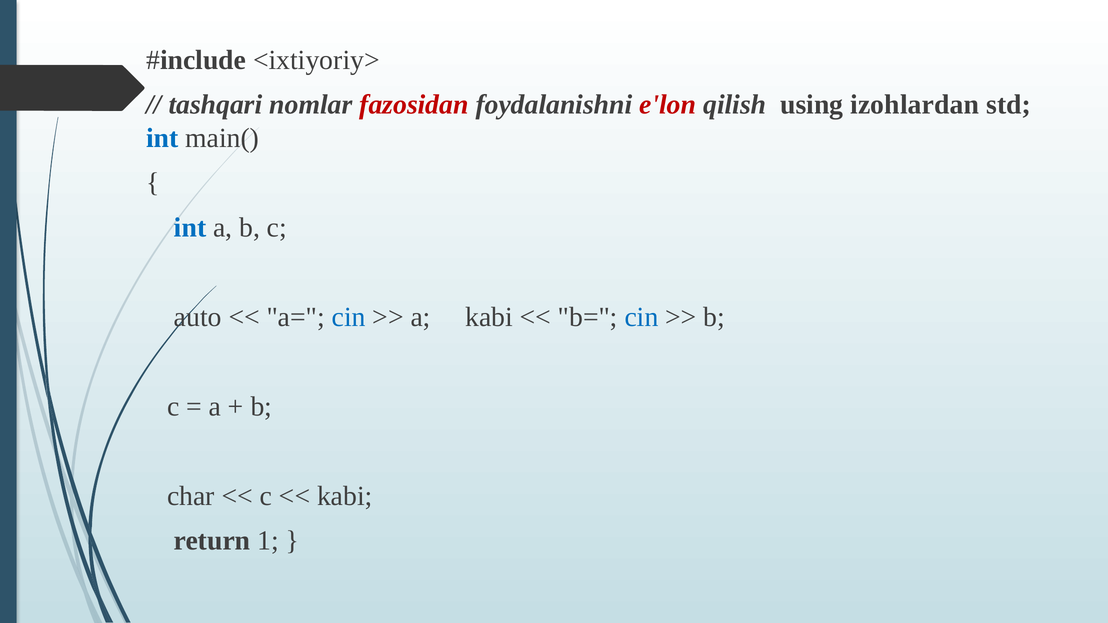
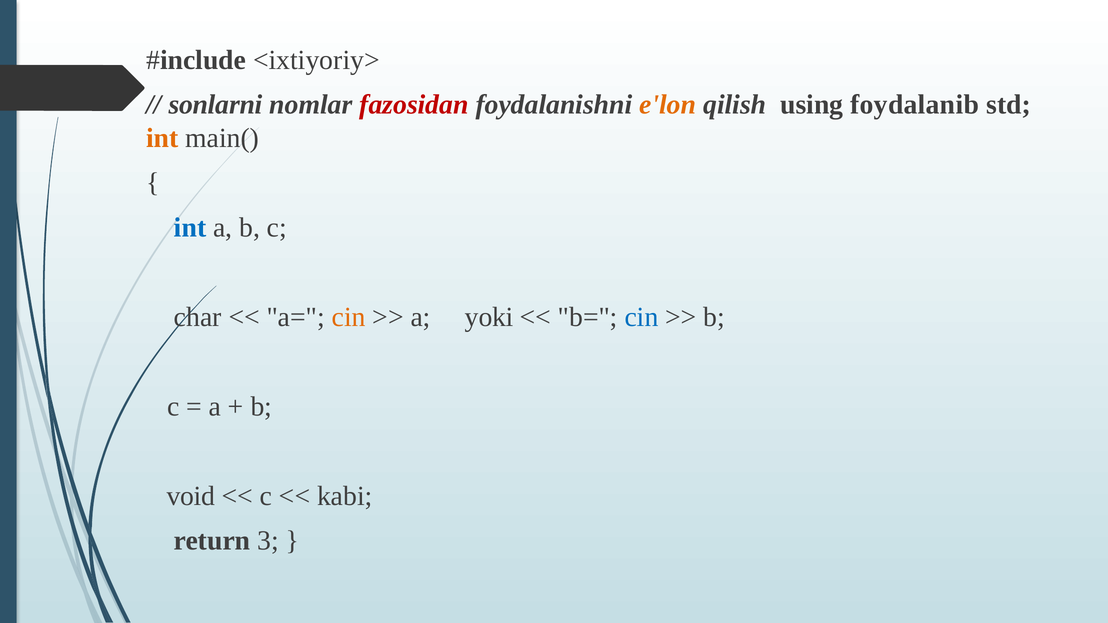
tashqari: tashqari -> sonlarni
e'lon colour: red -> orange
izohlardan: izohlardan -> foydalanib
int at (162, 138) colour: blue -> orange
auto: auto -> char
cin at (349, 317) colour: blue -> orange
a kabi: kabi -> yoki
char: char -> void
1: 1 -> 3
